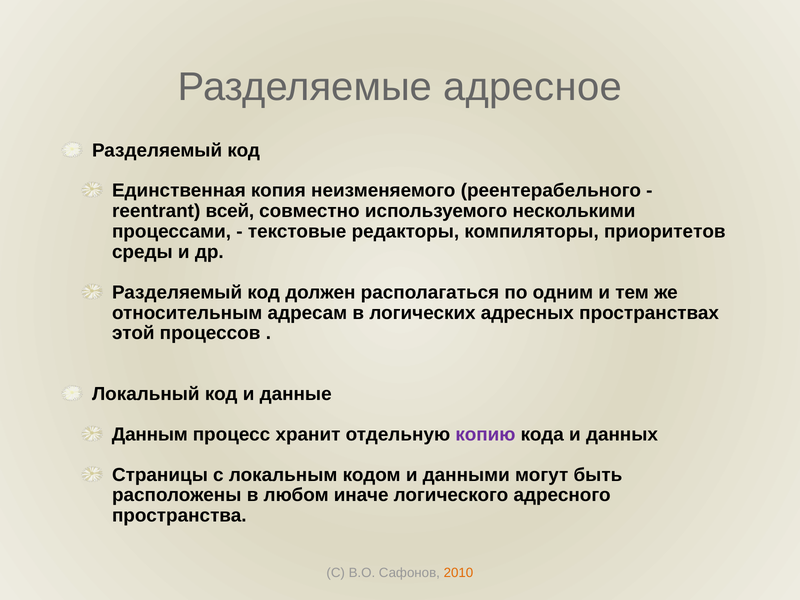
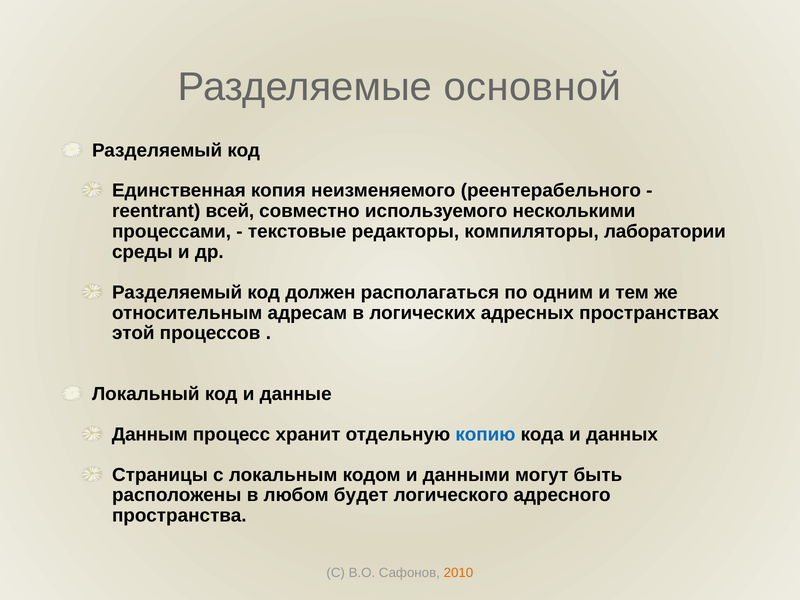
адресное: адресное -> основной
приоритетов: приоритетов -> лаборатории
копию colour: purple -> blue
иначе: иначе -> будет
